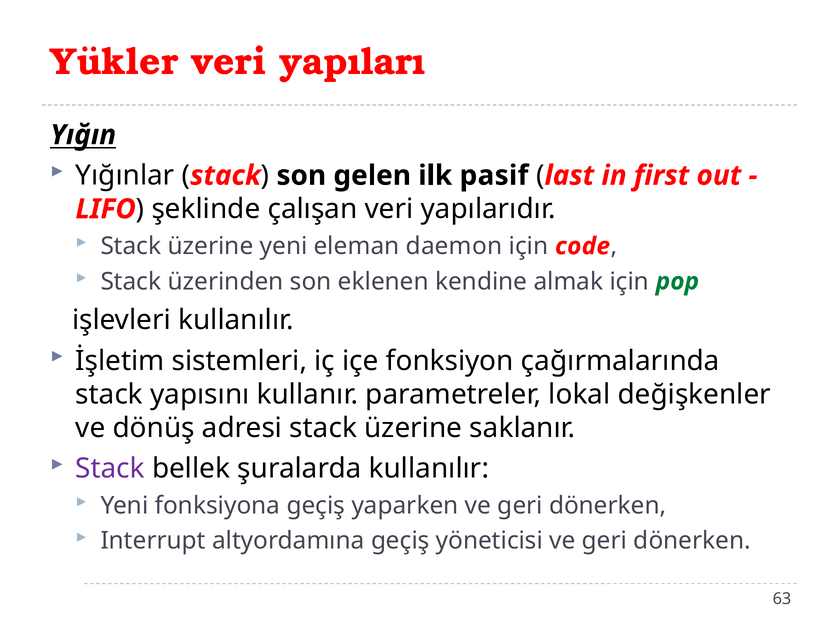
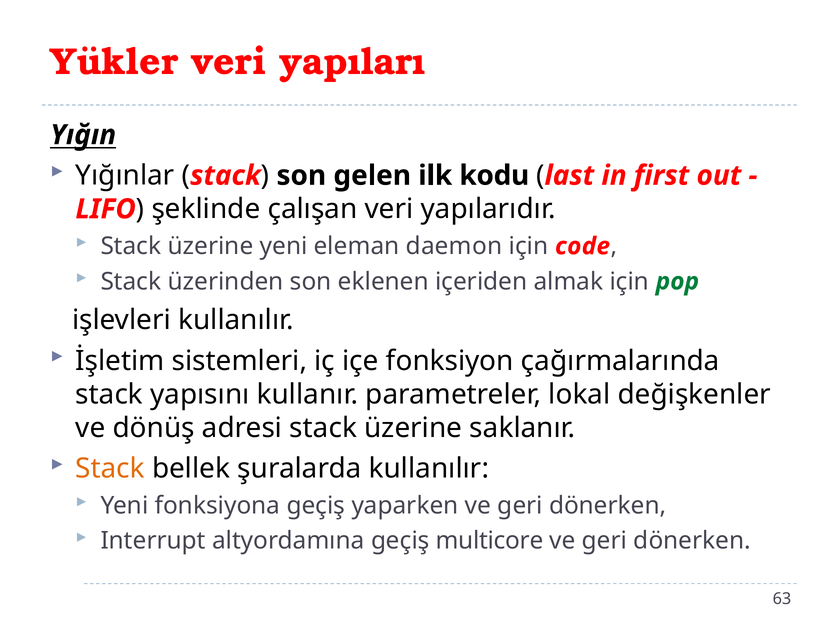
pasif: pasif -> kodu
kendine: kendine -> içeriden
Stack at (110, 468) colour: purple -> orange
yöneticisi: yöneticisi -> multicore
